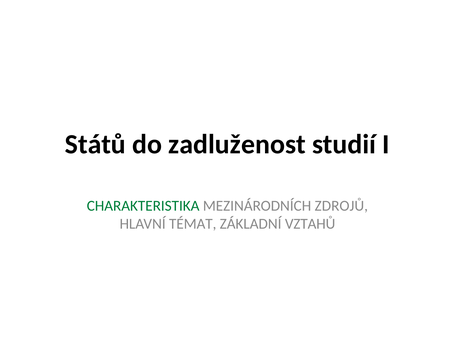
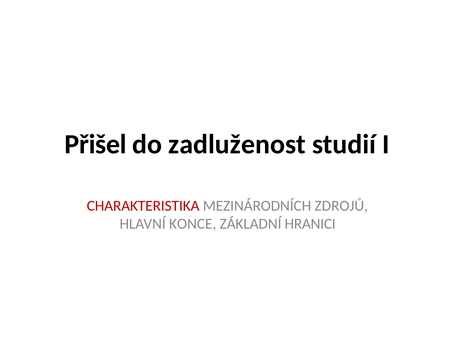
Států: Států -> Přišel
CHARAKTERISTIKA colour: green -> red
TÉMAT: TÉMAT -> KONCE
VZTAHŮ: VZTAHŮ -> HRANICI
